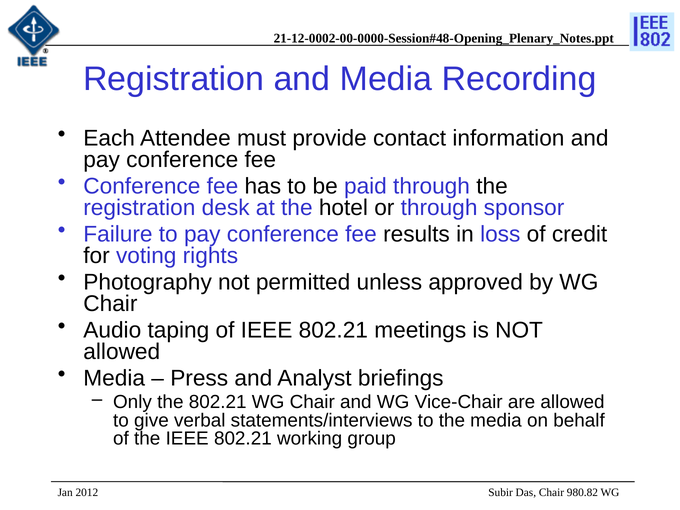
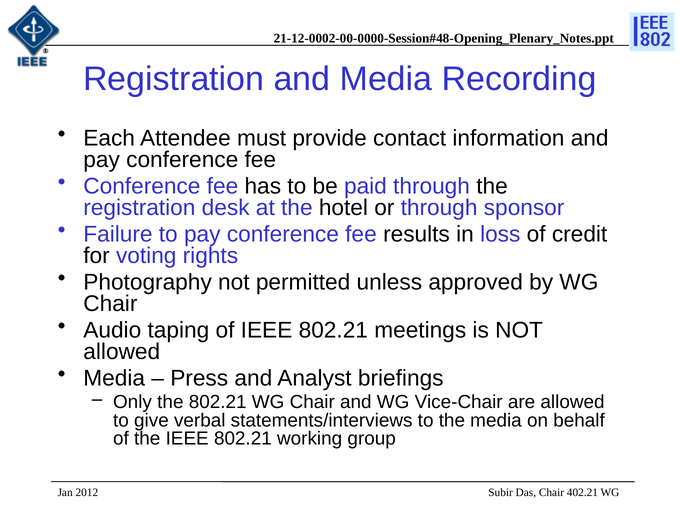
980.82: 980.82 -> 402.21
